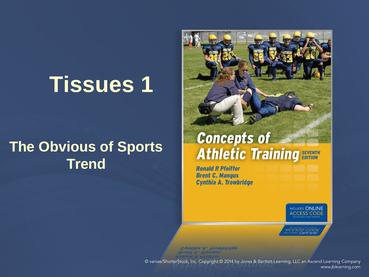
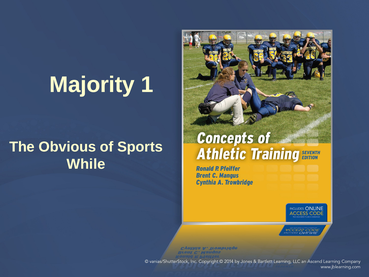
Tissues: Tissues -> Majority
Trend: Trend -> While
